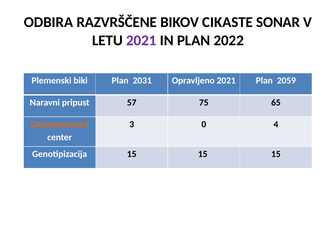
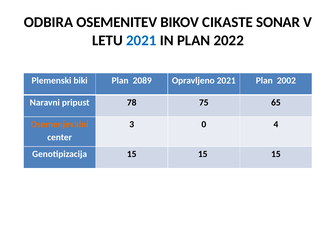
RAZVRŠČENE: RAZVRŠČENE -> OSEMENITEV
2021 at (141, 40) colour: purple -> blue
2031: 2031 -> 2089
2059: 2059 -> 2002
57: 57 -> 78
